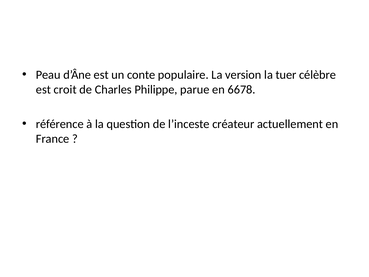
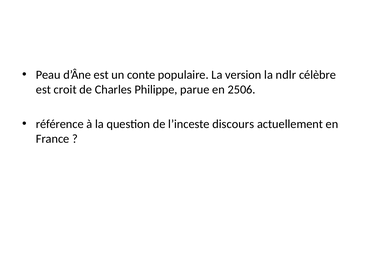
tuer: tuer -> ndlr
6678: 6678 -> 2506
créateur: créateur -> discours
